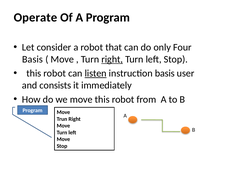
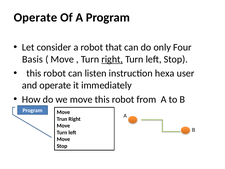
listen underline: present -> none
instruction basis: basis -> hexa
and consists: consists -> operate
